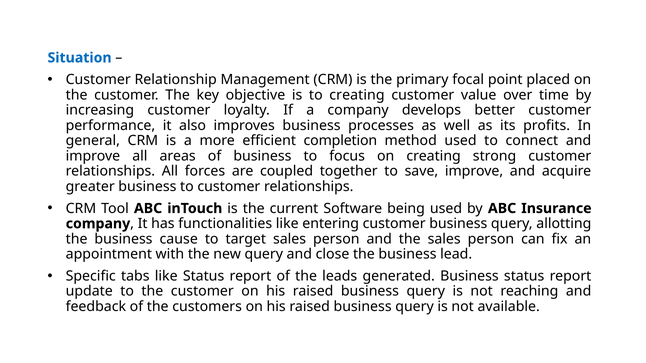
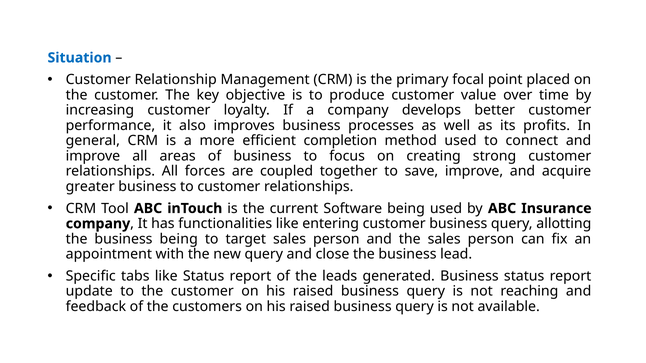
to creating: creating -> produce
business cause: cause -> being
